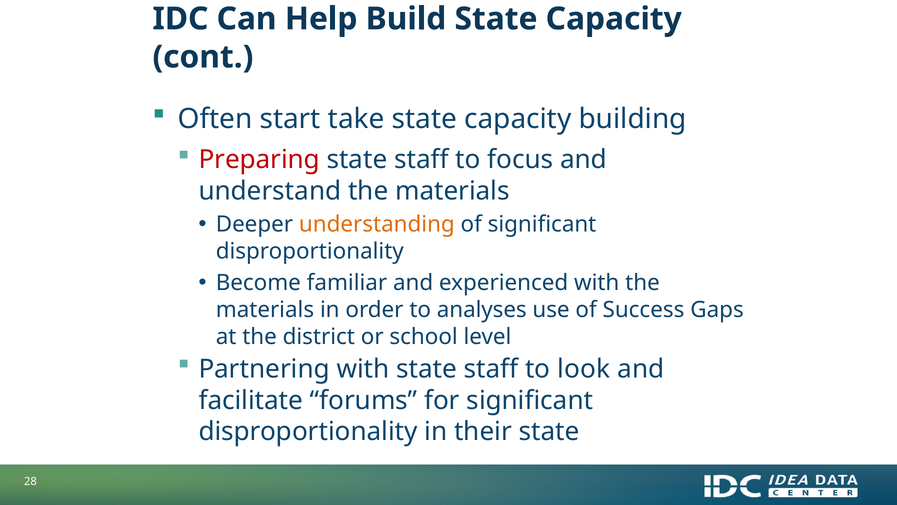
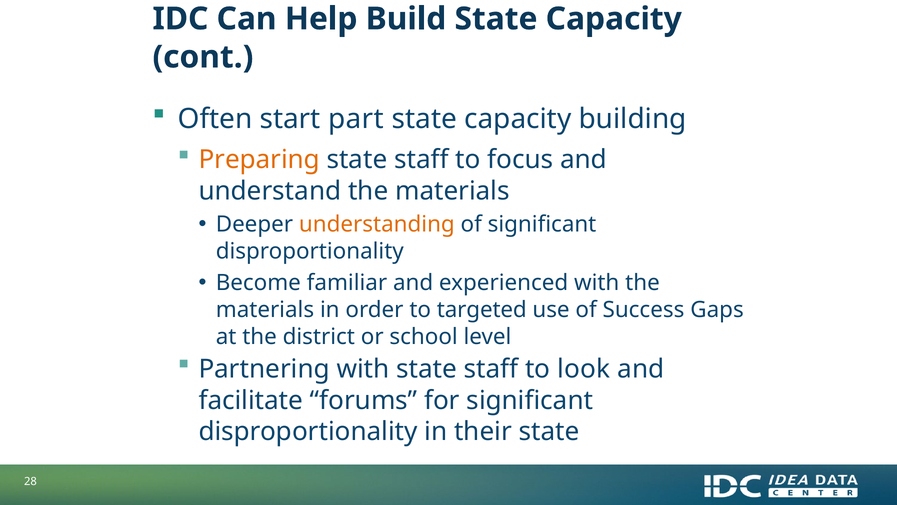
take: take -> part
Preparing colour: red -> orange
analyses: analyses -> targeted
